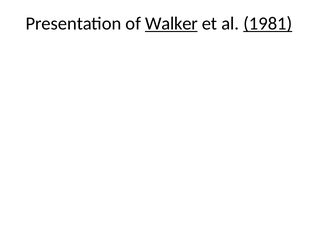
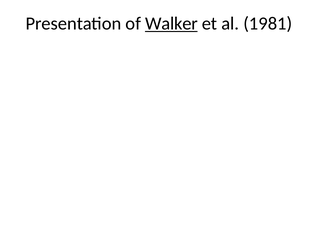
1981 underline: present -> none
